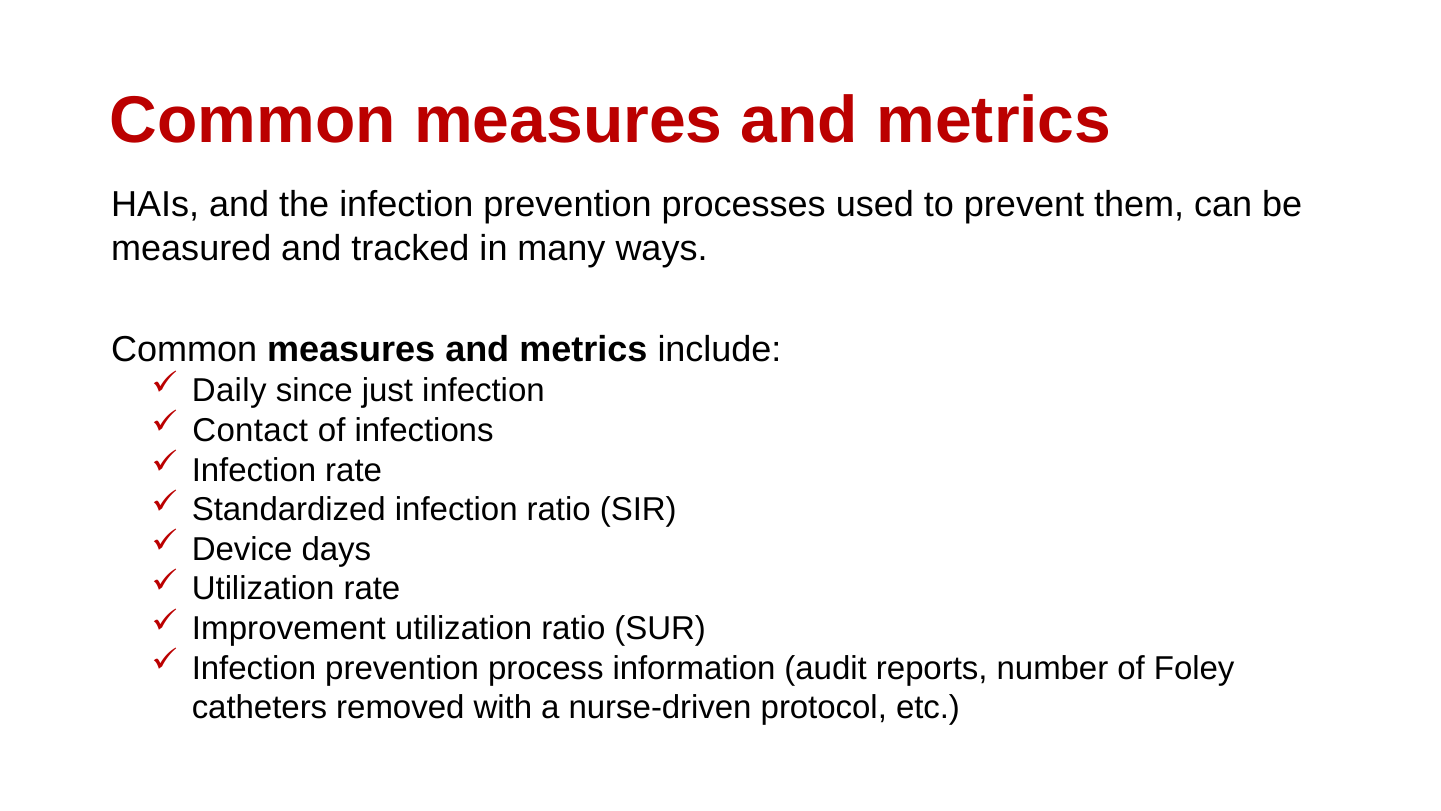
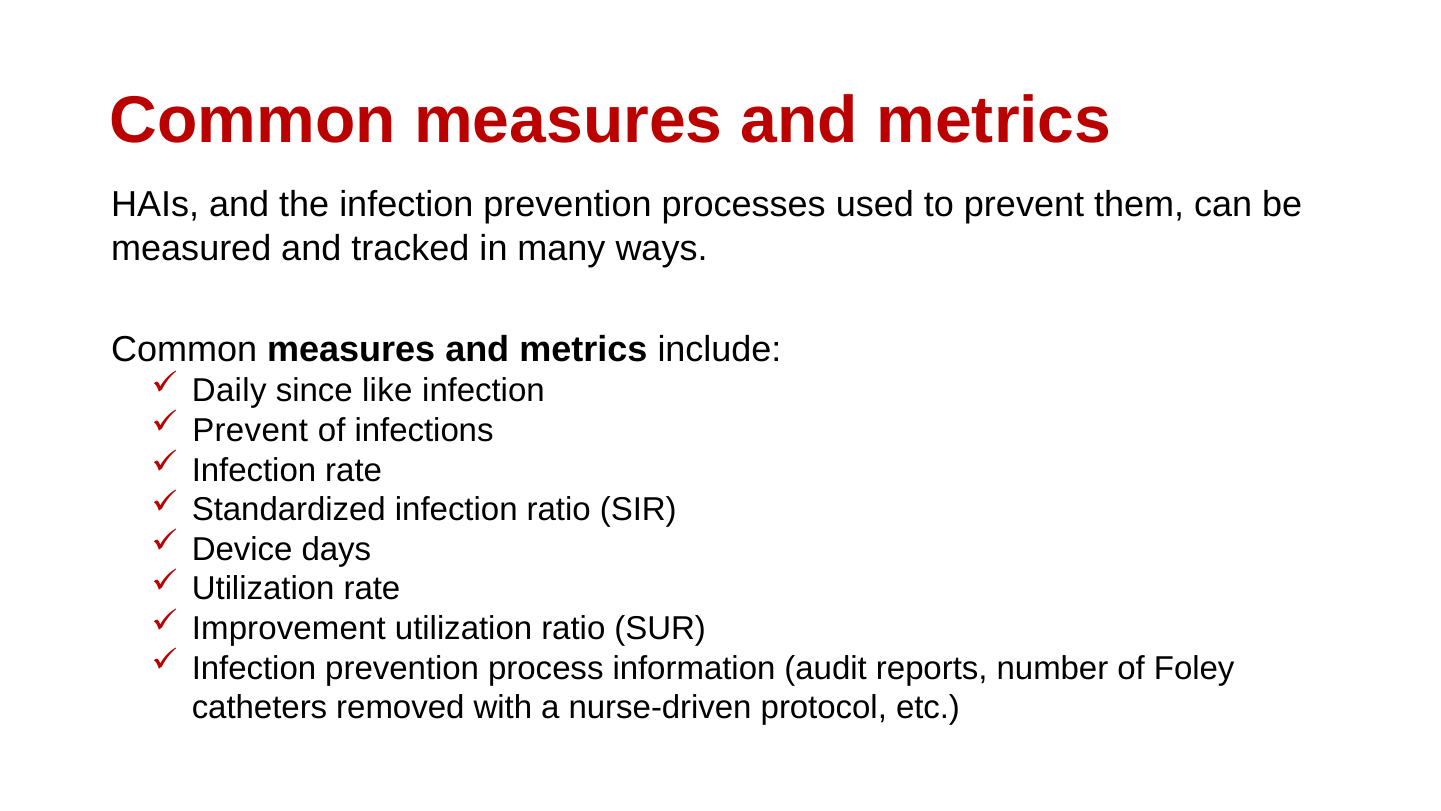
just: just -> like
Contact at (250, 430): Contact -> Prevent
